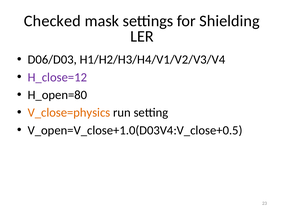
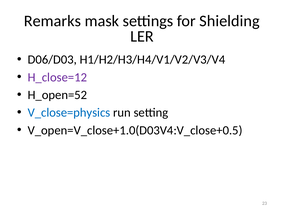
Checked: Checked -> Remarks
H_open=80: H_open=80 -> H_open=52
V_close=physics colour: orange -> blue
